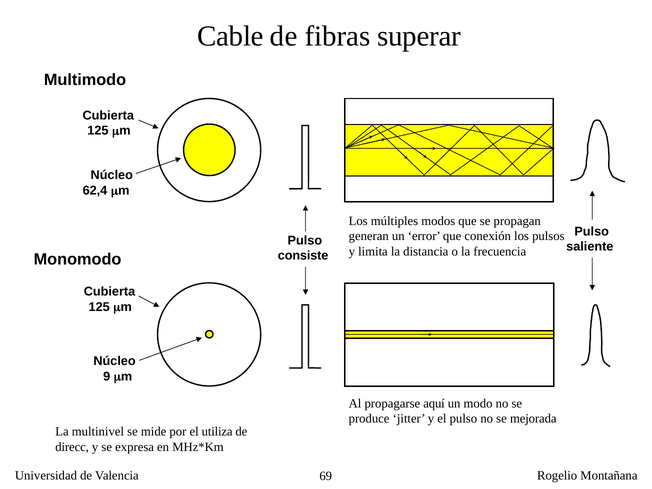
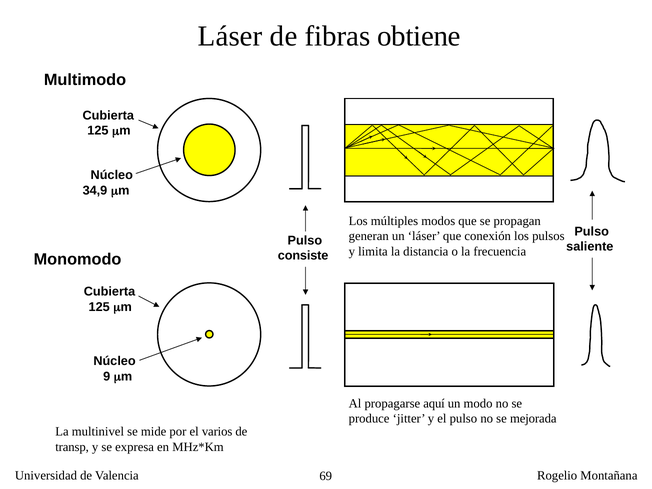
Cable at (230, 36): Cable -> Láser
superar: superar -> obtiene
62,4: 62,4 -> 34,9
un error: error -> láser
utiliza: utiliza -> varios
direcc: direcc -> transp
